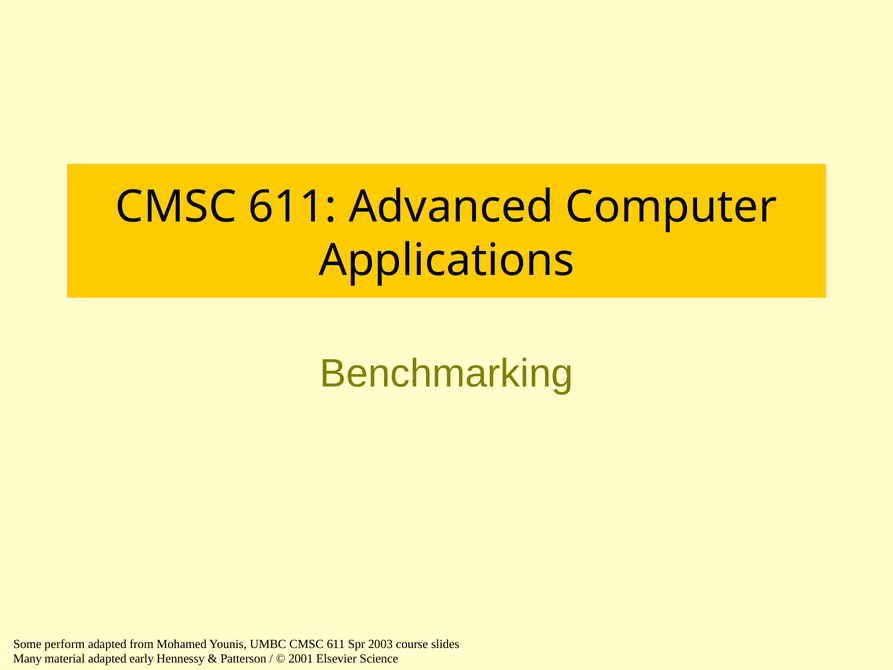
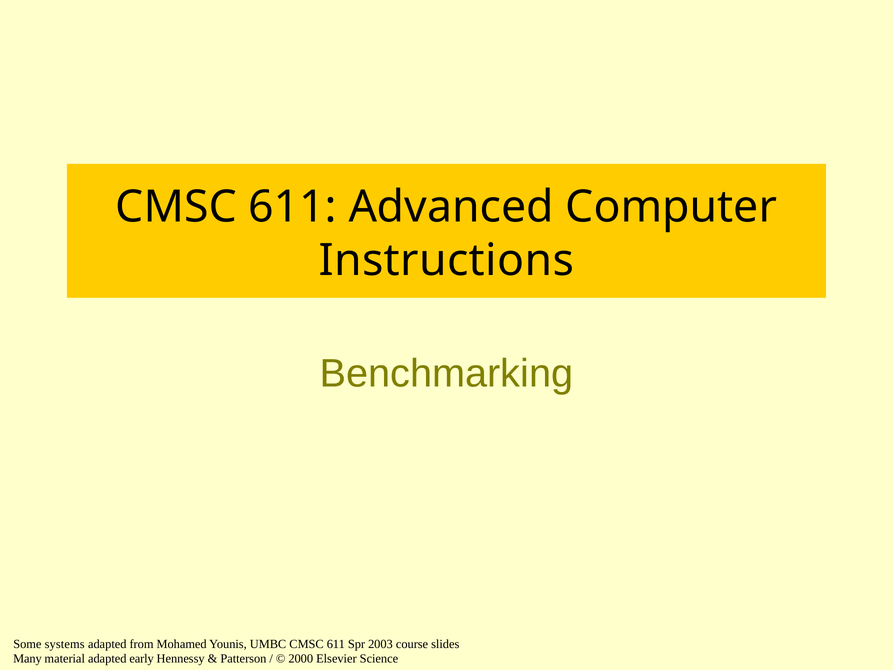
Applications: Applications -> Instructions
perform: perform -> systems
2001: 2001 -> 2000
